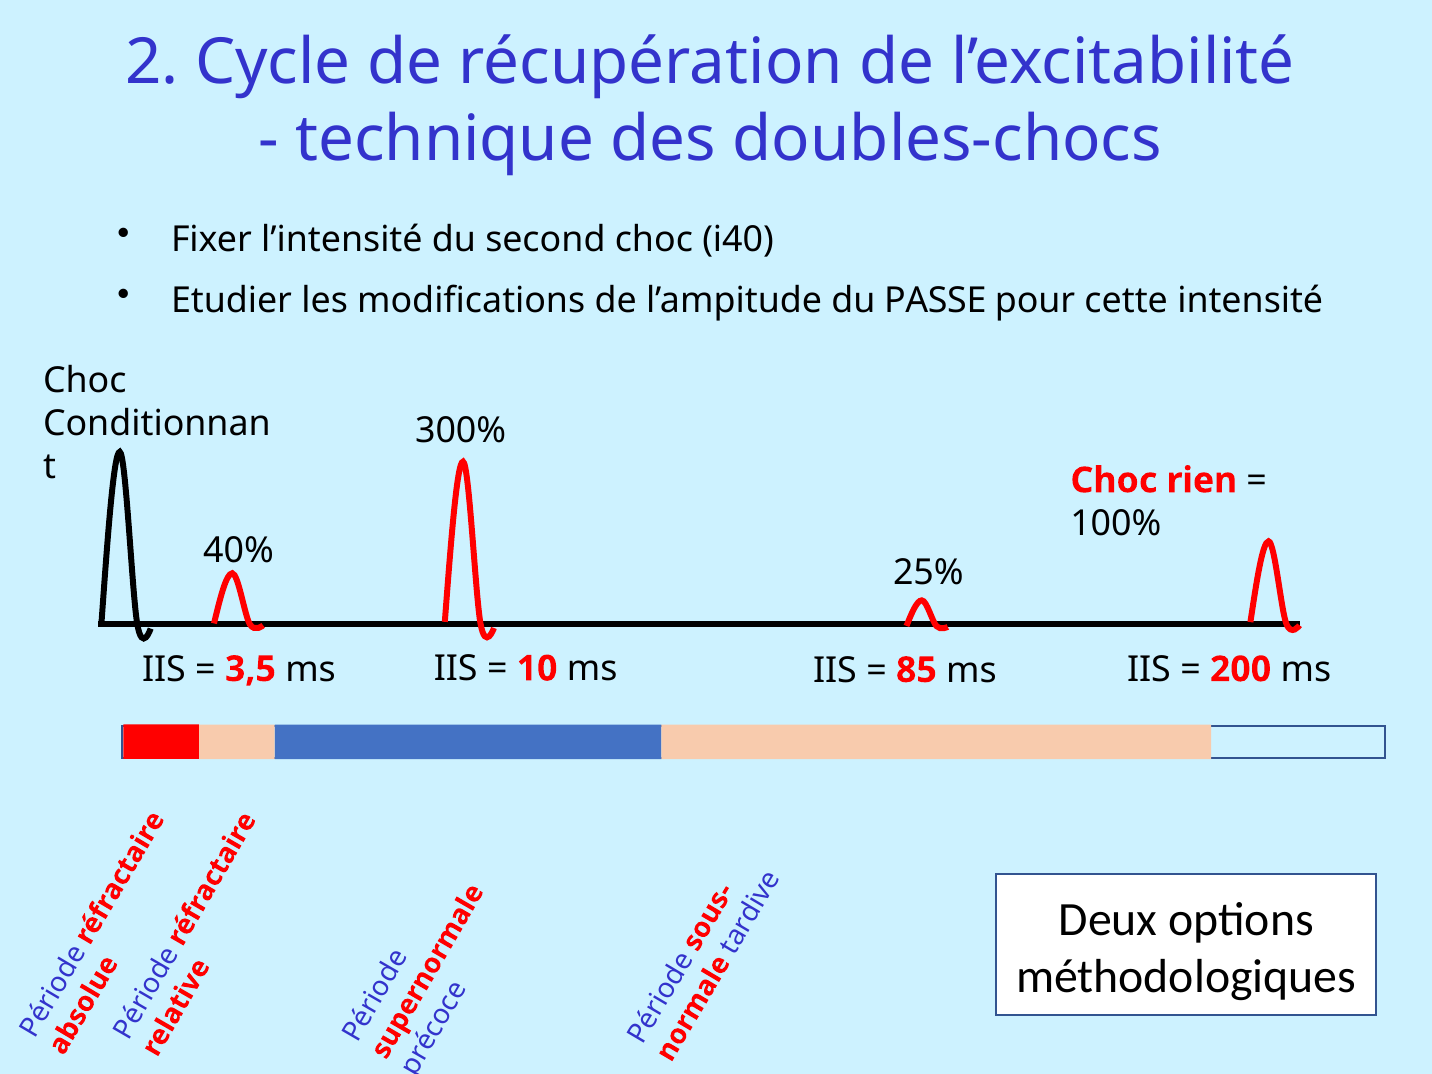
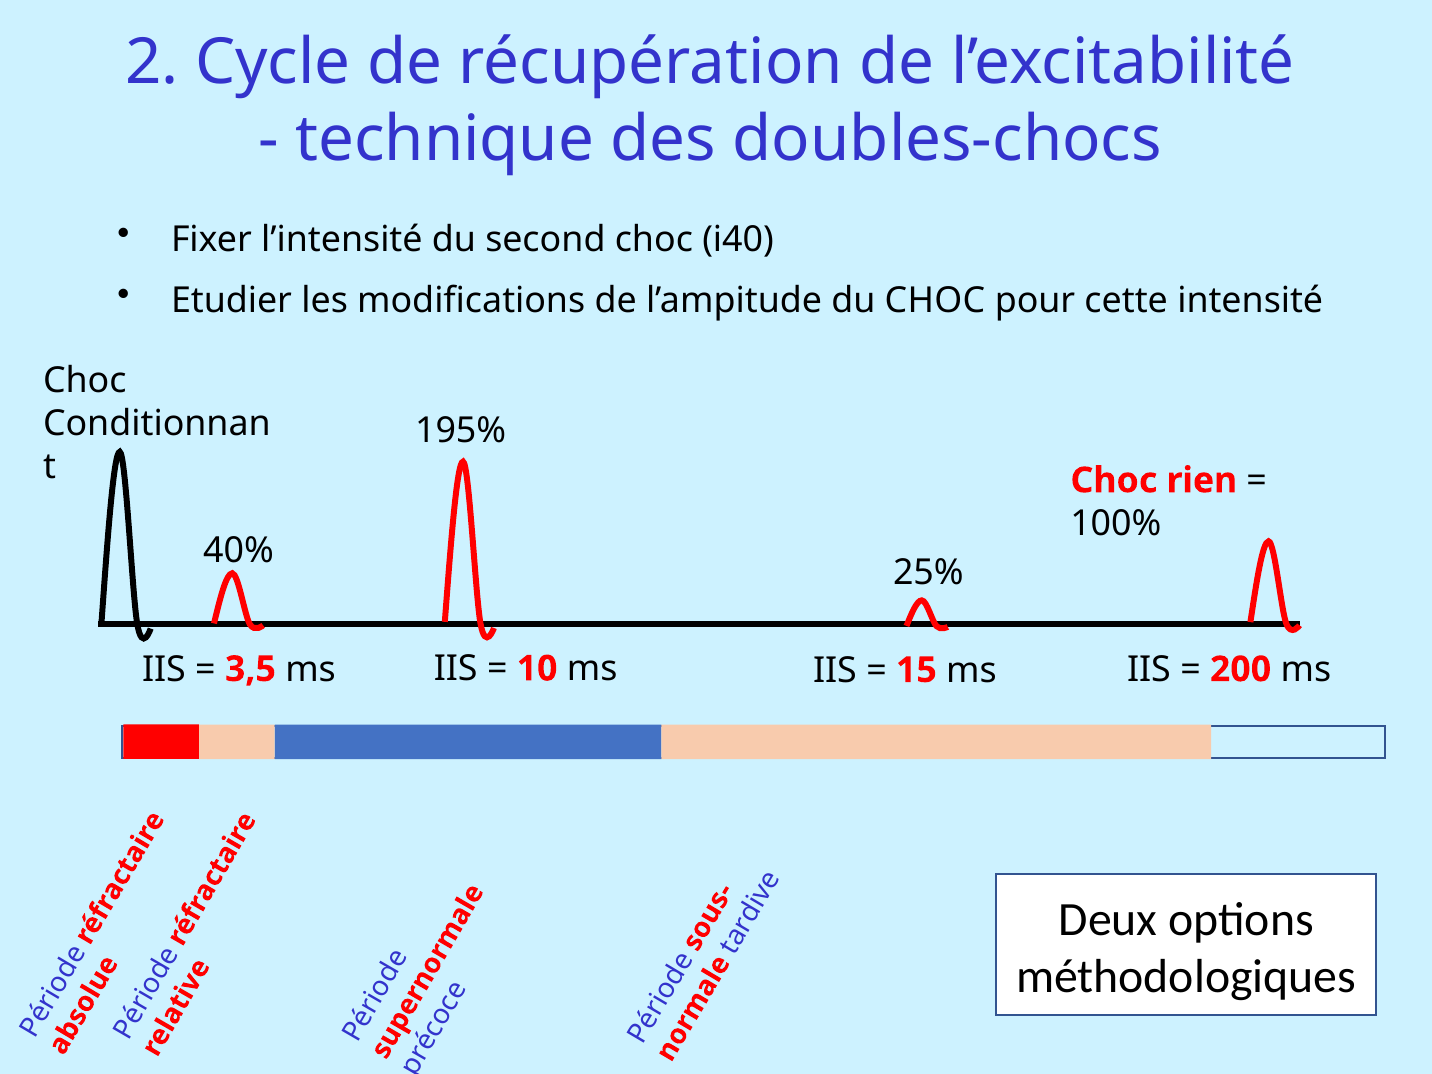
du PASSE: PASSE -> CHOC
300%: 300% -> 195%
85: 85 -> 15
